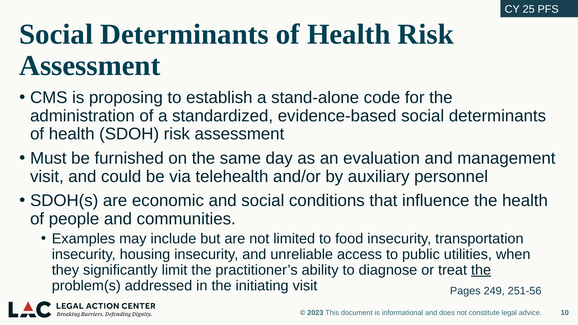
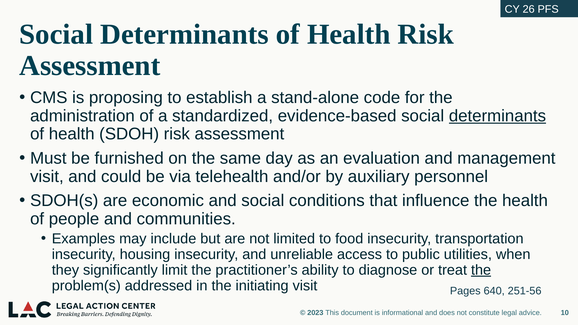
25: 25 -> 26
determinants at (497, 116) underline: none -> present
249: 249 -> 640
